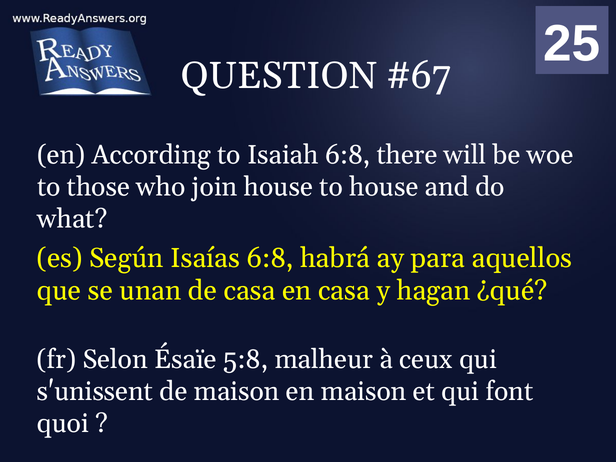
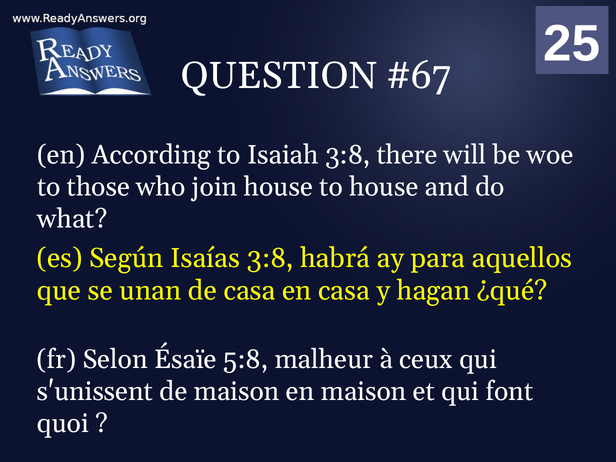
Isaiah 6:8: 6:8 -> 3:8
Isaías 6:8: 6:8 -> 3:8
